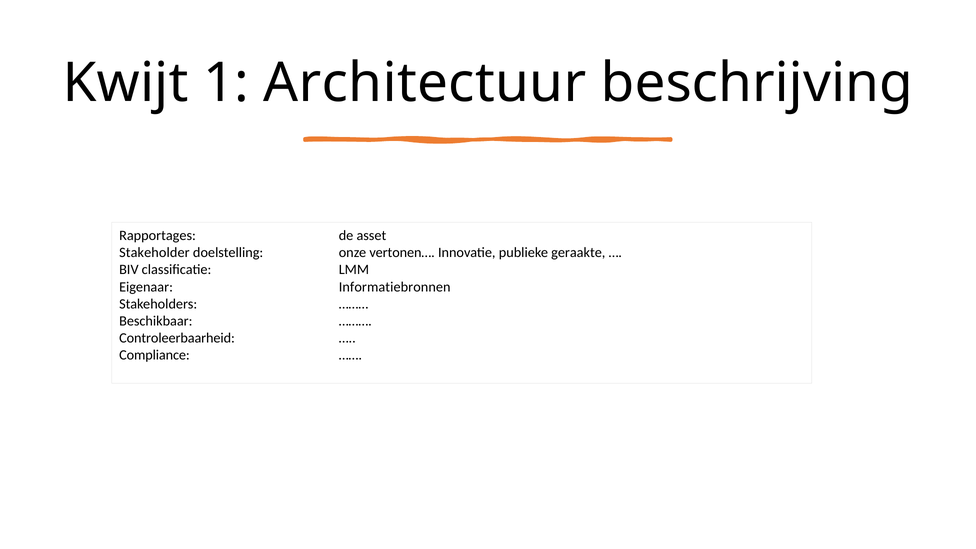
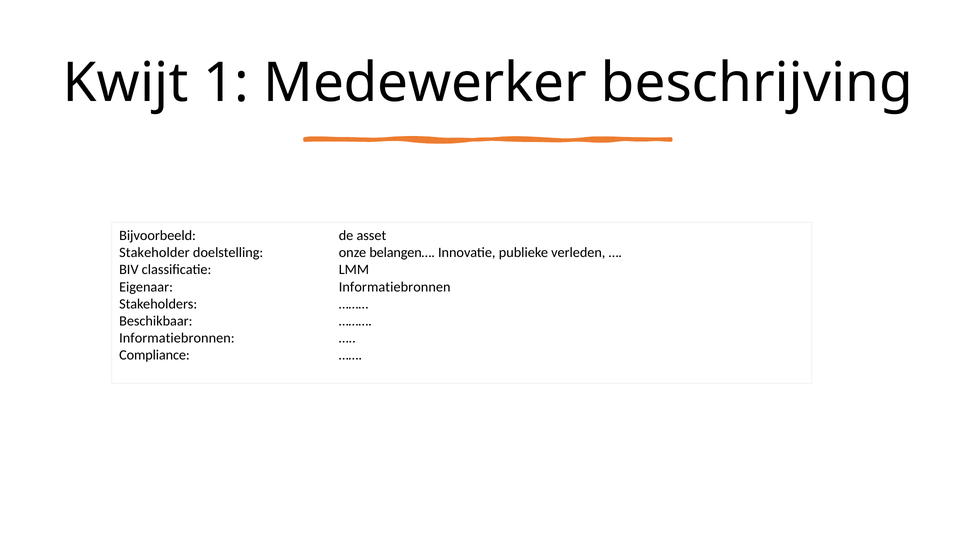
Architectuur: Architectuur -> Medewerker
Rapportages: Rapportages -> Bijvoorbeeld
vertonen…: vertonen… -> belangen…
geraakte: geraakte -> verleden
Controleerbaarheid at (177, 338): Controleerbaarheid -> Informatiebronnen
